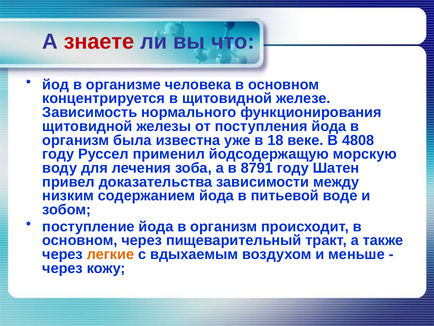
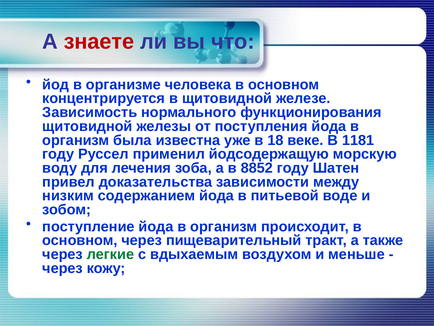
4808: 4808 -> 1181
8791: 8791 -> 8852
легкие colour: orange -> green
